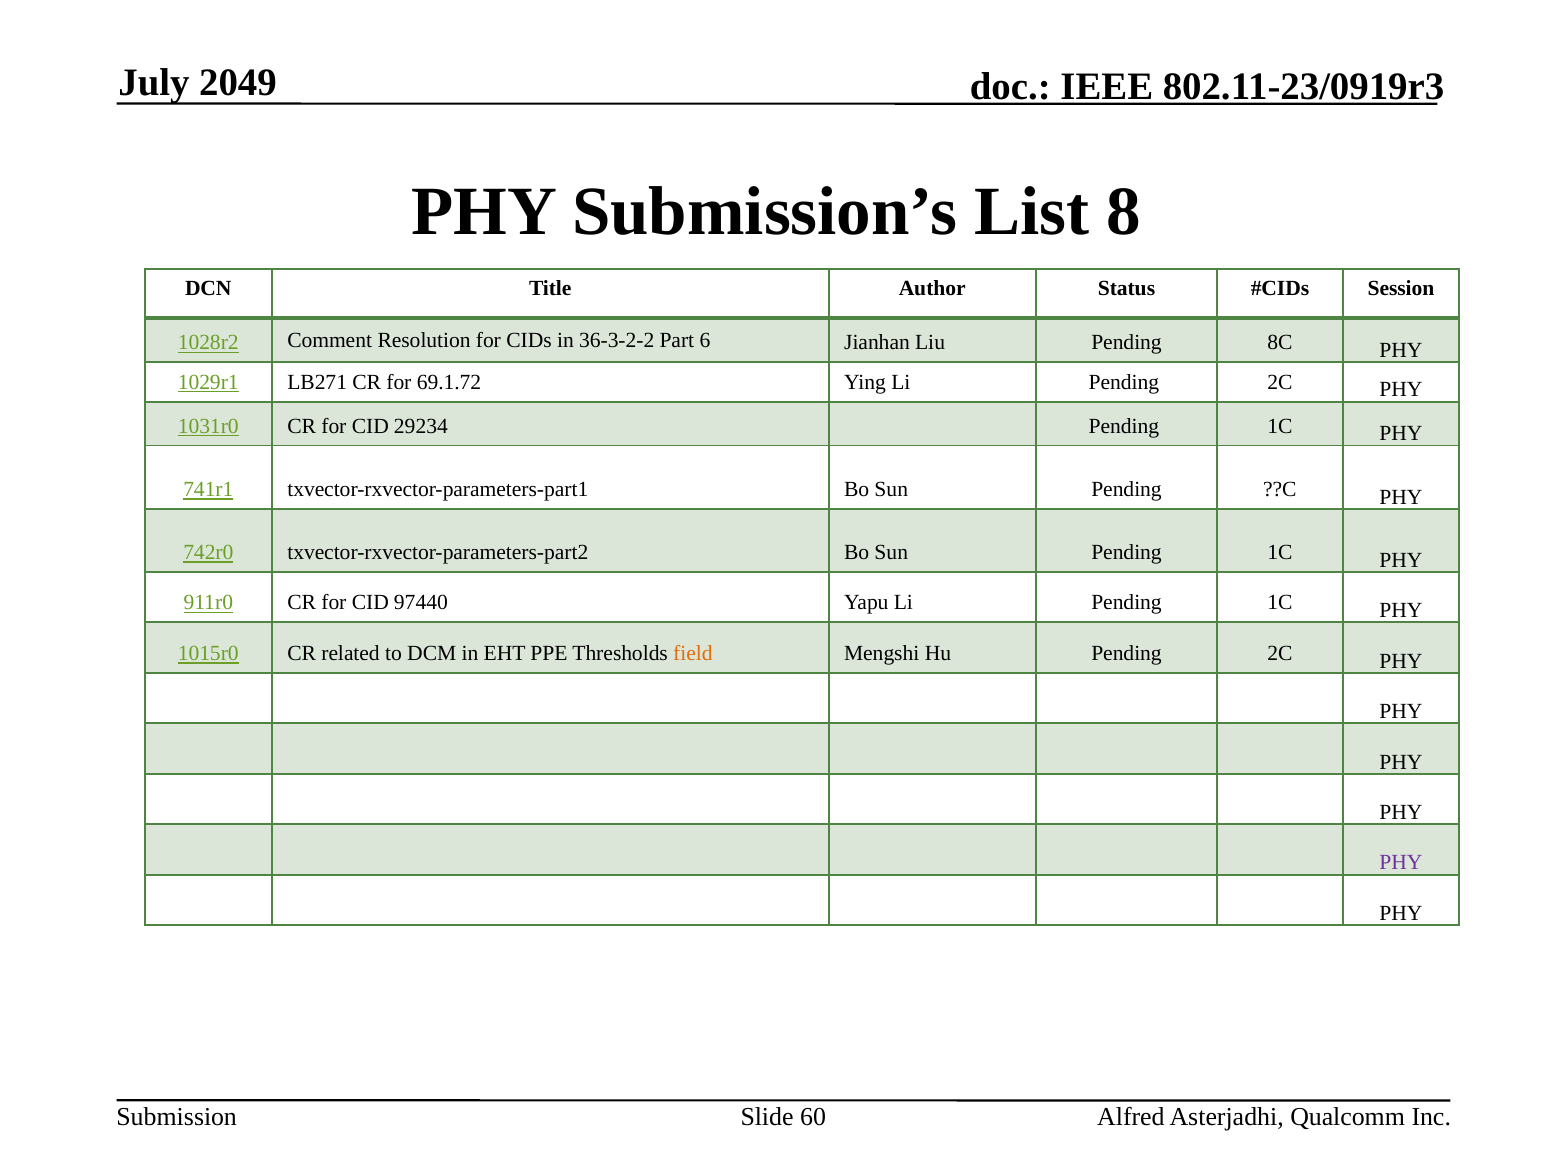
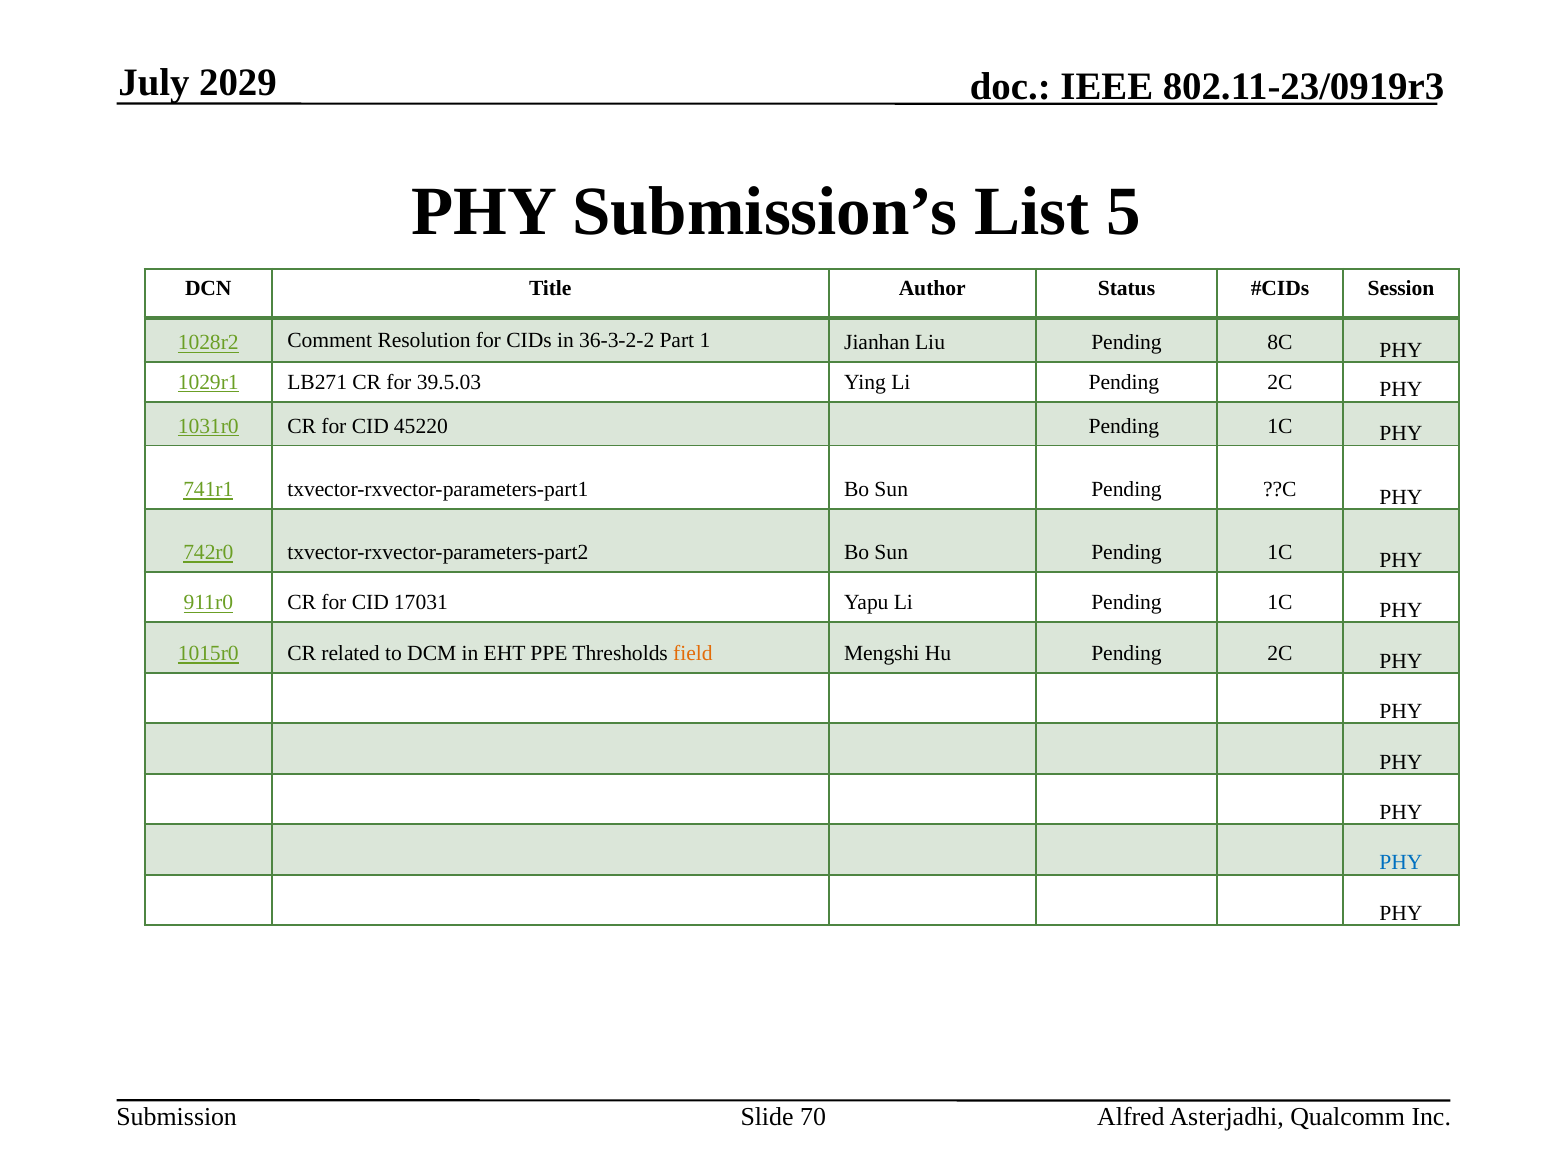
2049: 2049 -> 2029
8: 8 -> 5
6: 6 -> 1
69.1.72: 69.1.72 -> 39.5.03
29234: 29234 -> 45220
97440: 97440 -> 17031
PHY at (1401, 863) colour: purple -> blue
60: 60 -> 70
